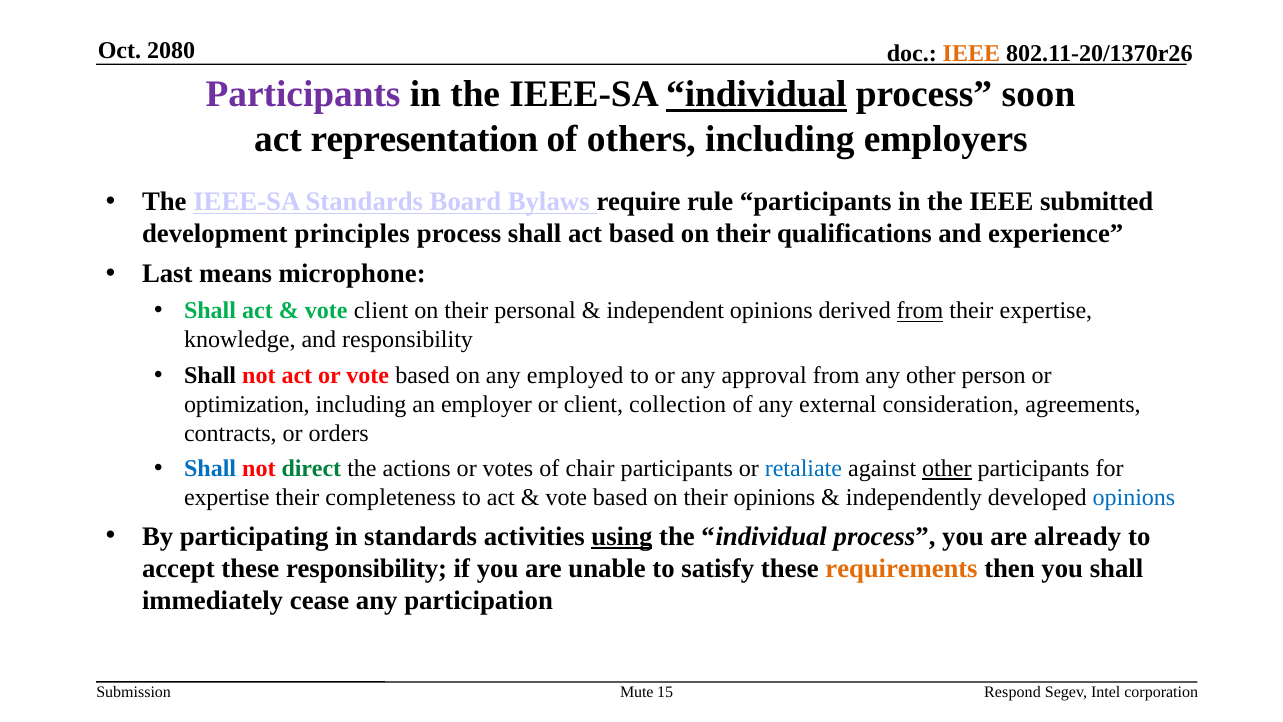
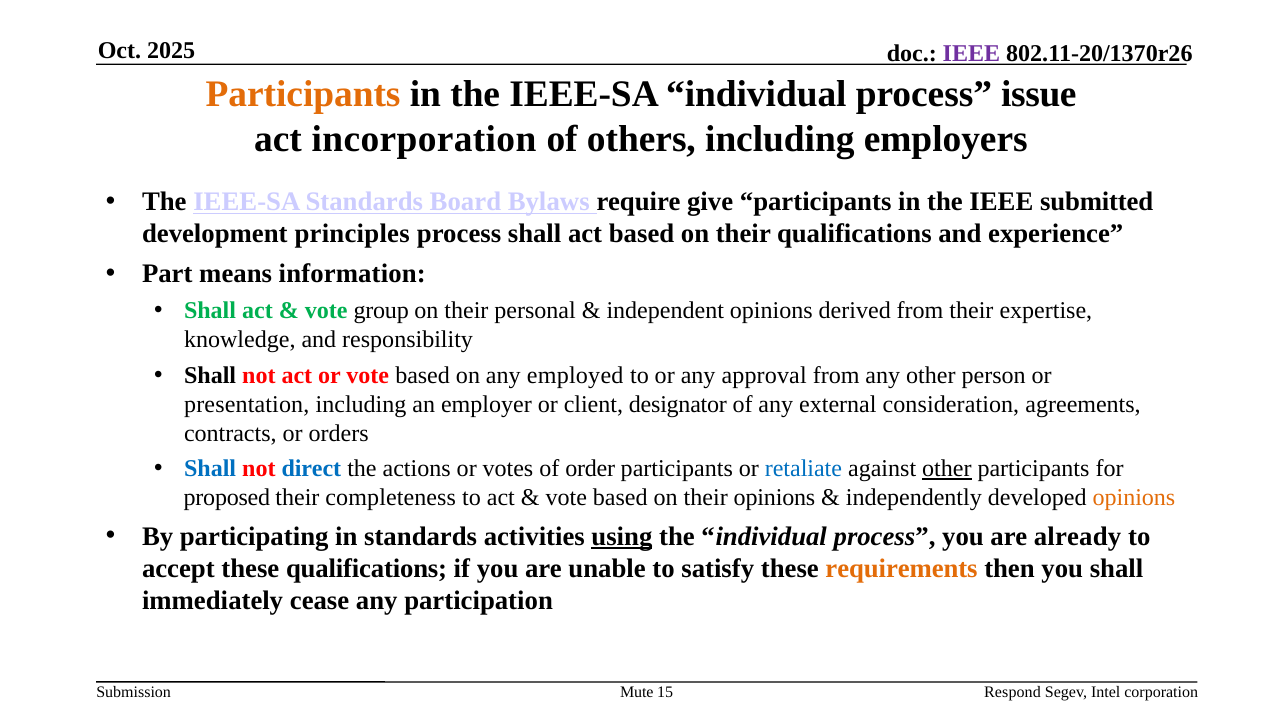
2080: 2080 -> 2025
IEEE at (971, 54) colour: orange -> purple
Participants at (303, 94) colour: purple -> orange
individual at (756, 94) underline: present -> none
soon: soon -> issue
representation: representation -> incorporation
rule: rule -> give
Last: Last -> Part
microphone: microphone -> information
vote client: client -> group
from at (920, 311) underline: present -> none
optimization: optimization -> presentation
collection: collection -> designator
direct colour: green -> blue
chair: chair -> order
expertise at (227, 497): expertise -> proposed
opinions at (1134, 497) colour: blue -> orange
these responsibility: responsibility -> qualifications
